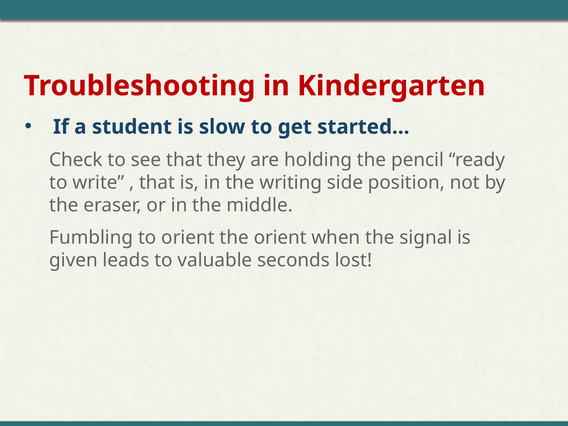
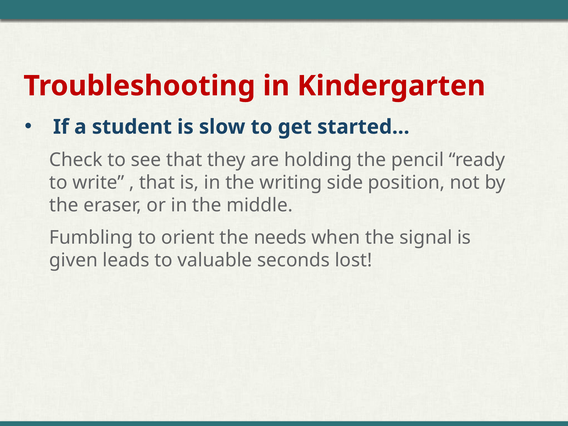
the orient: orient -> needs
